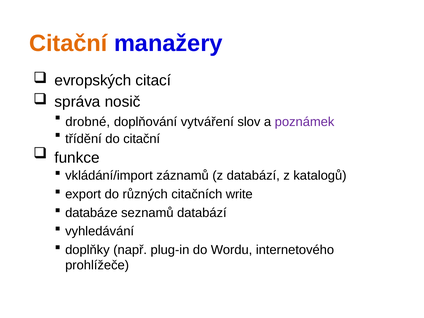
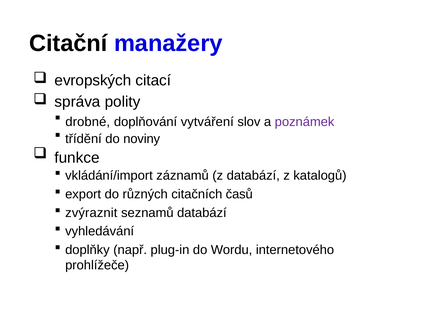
Citační at (68, 43) colour: orange -> black
nosič: nosič -> polity
do citační: citační -> noviny
write: write -> časů
databáze: databáze -> zvýraznit
